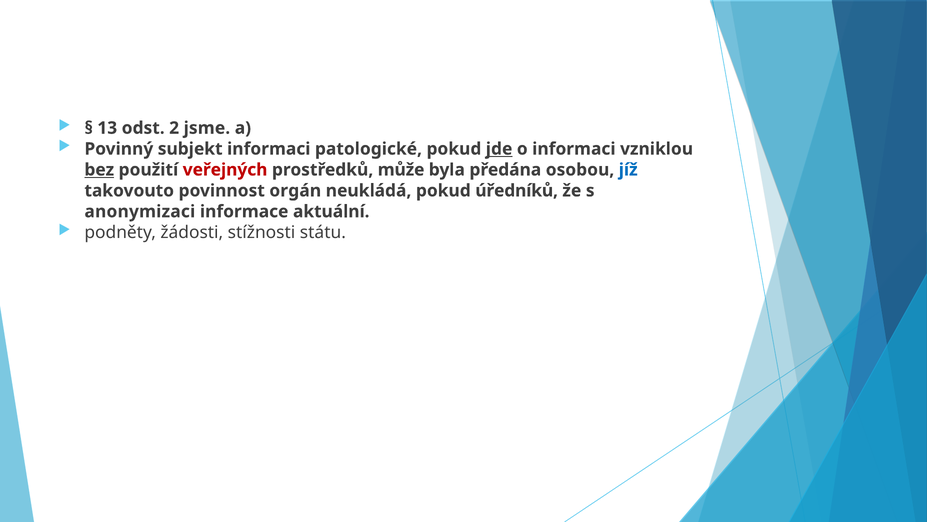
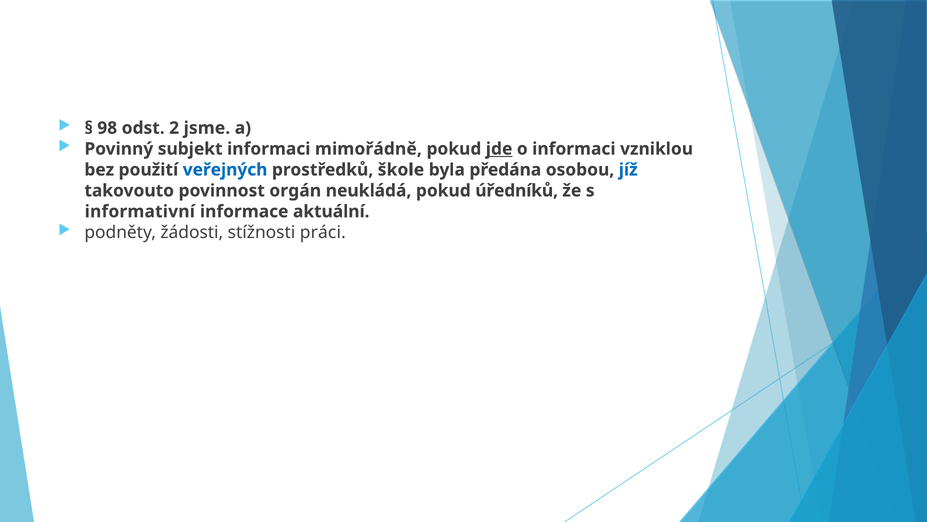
13: 13 -> 98
patologické: patologické -> mimořádně
bez underline: present -> none
veřejných colour: red -> blue
může: může -> škole
anonymizaci: anonymizaci -> informativní
státu: státu -> práci
